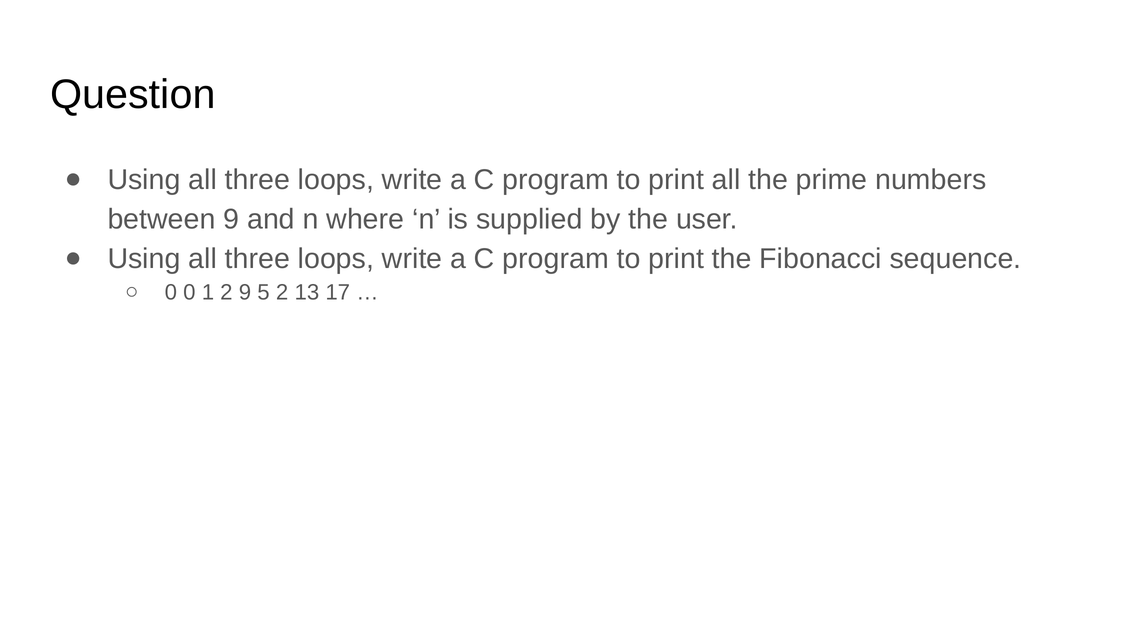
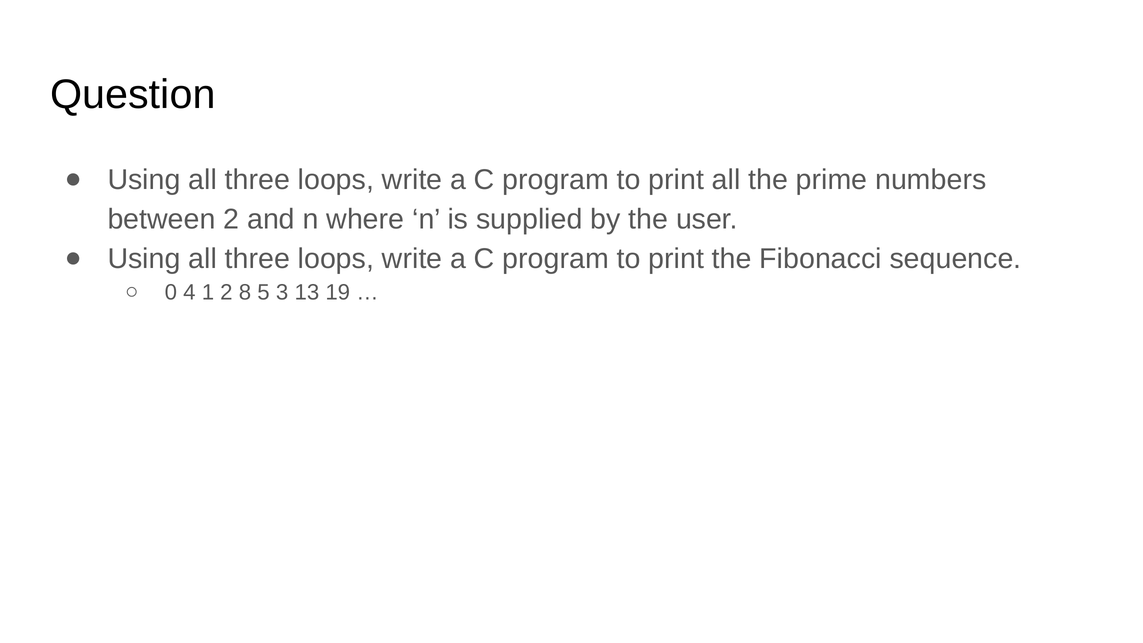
between 9: 9 -> 2
0 0: 0 -> 4
2 9: 9 -> 8
5 2: 2 -> 3
17: 17 -> 19
